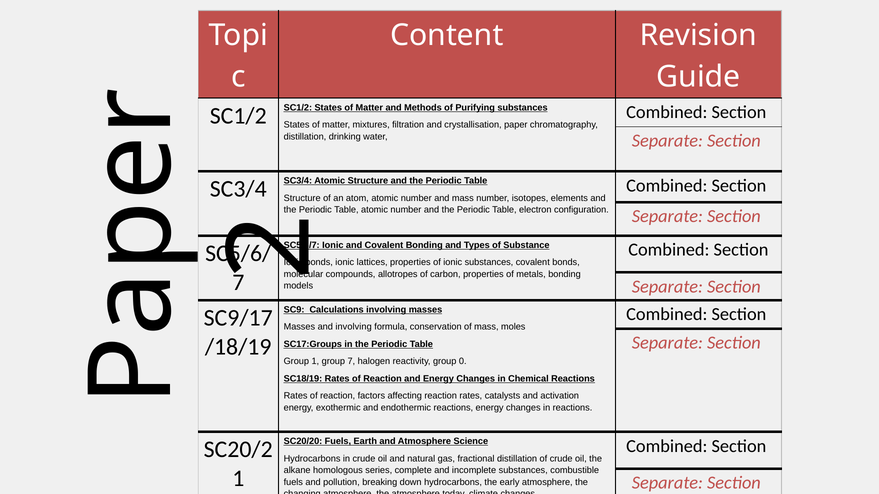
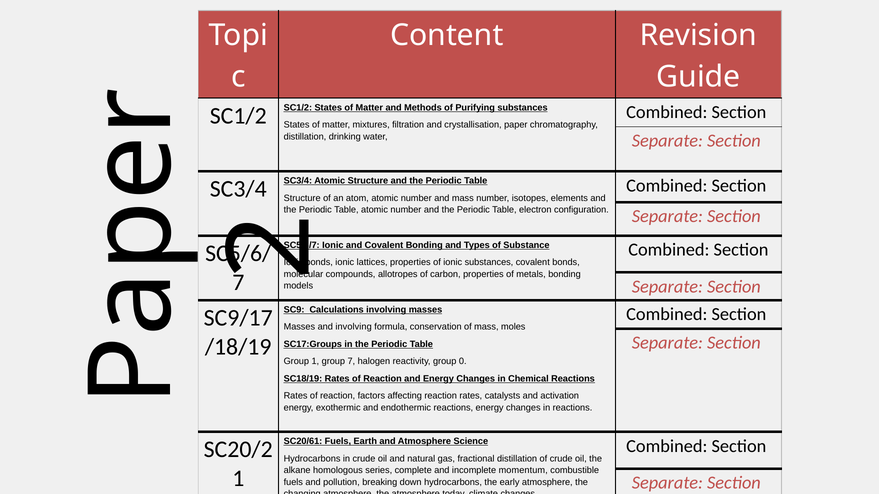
SC20/20: SC20/20 -> SC20/61
incomplete substances: substances -> momentum
